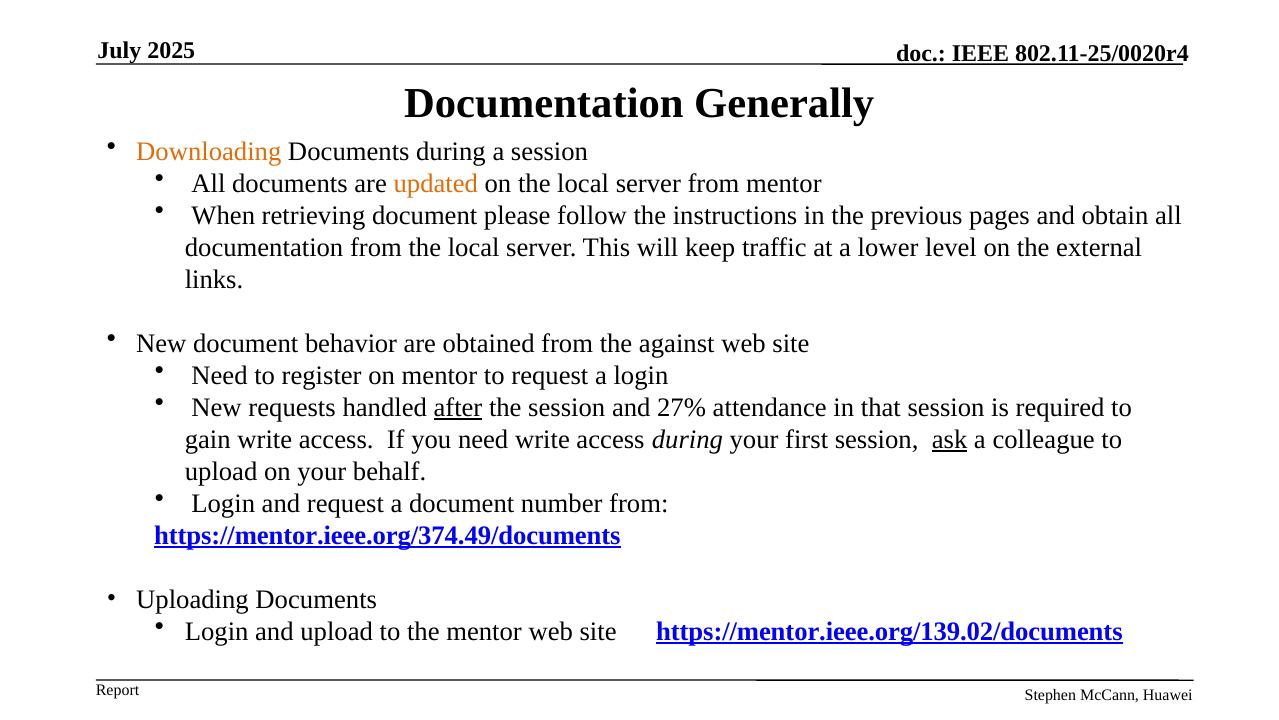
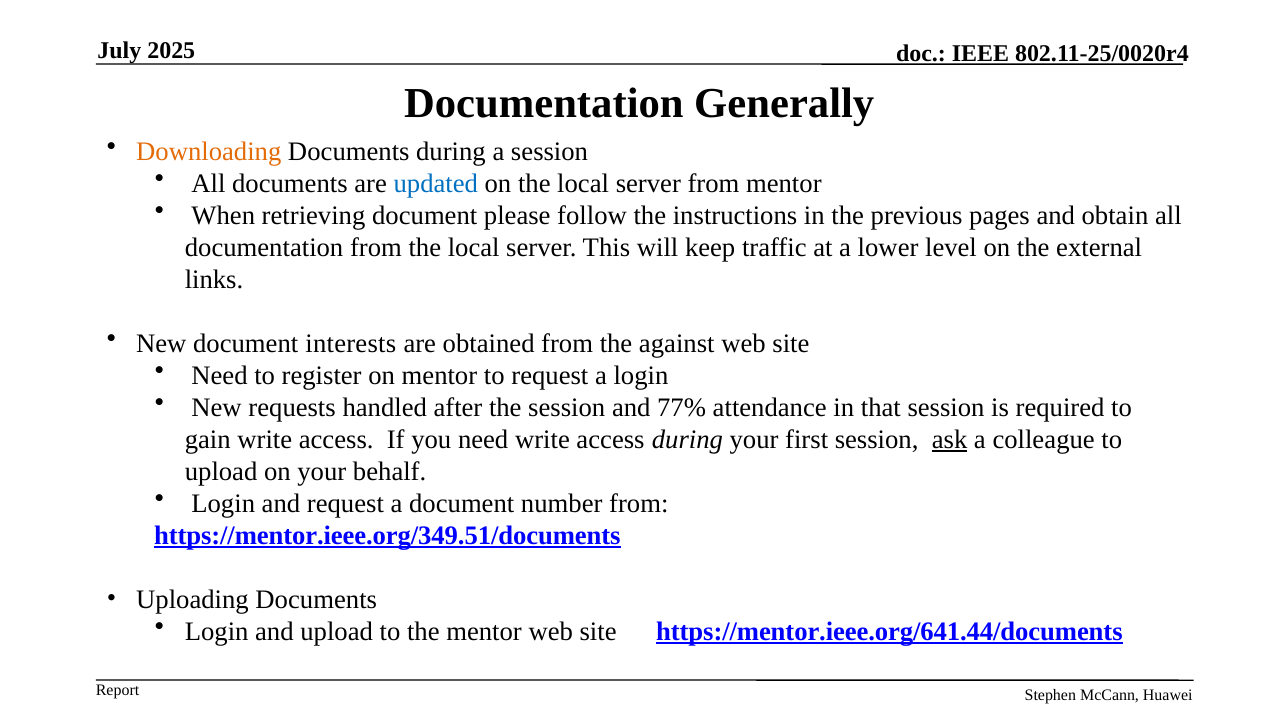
updated colour: orange -> blue
behavior: behavior -> interests
after underline: present -> none
27%: 27% -> 77%
https://mentor.ieee.org/374.49/documents: https://mentor.ieee.org/374.49/documents -> https://mentor.ieee.org/349.51/documents
https://mentor.ieee.org/139.02/documents: https://mentor.ieee.org/139.02/documents -> https://mentor.ieee.org/641.44/documents
